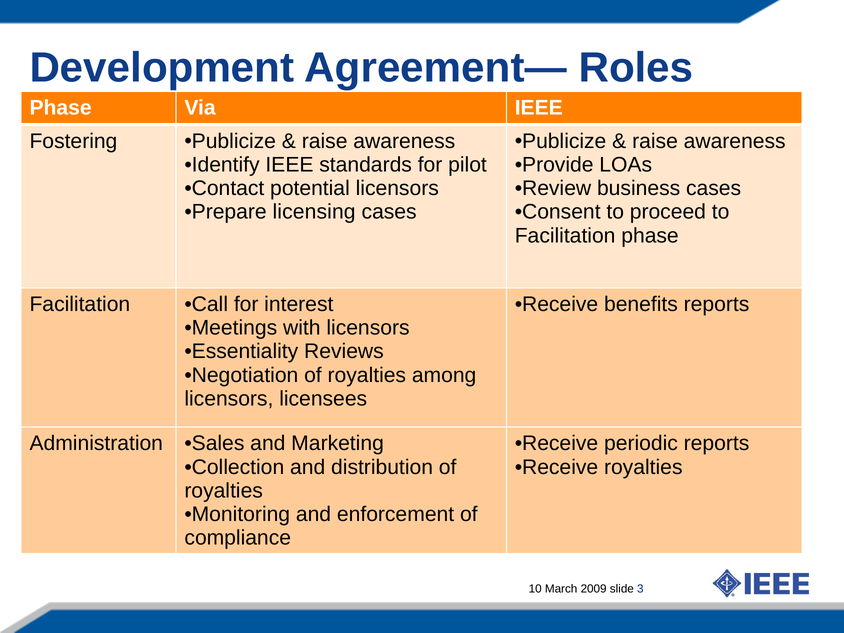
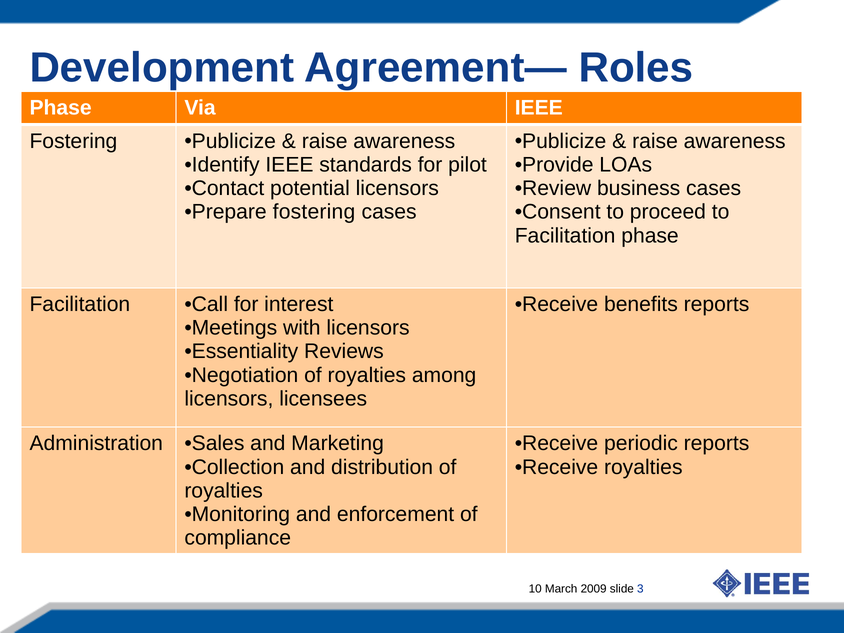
Prepare licensing: licensing -> fostering
